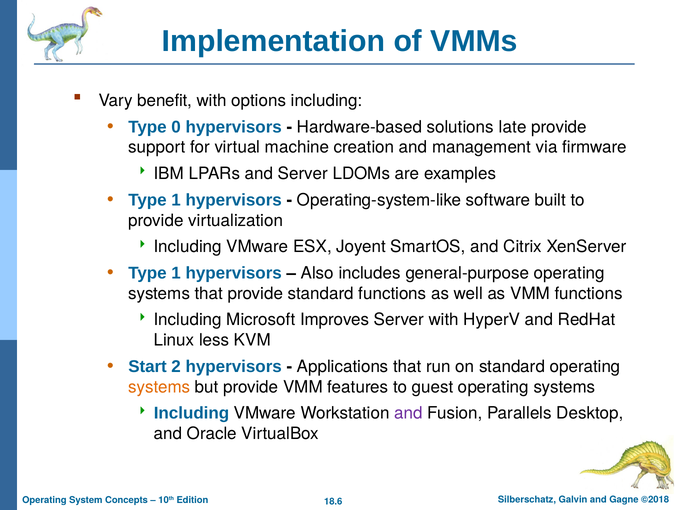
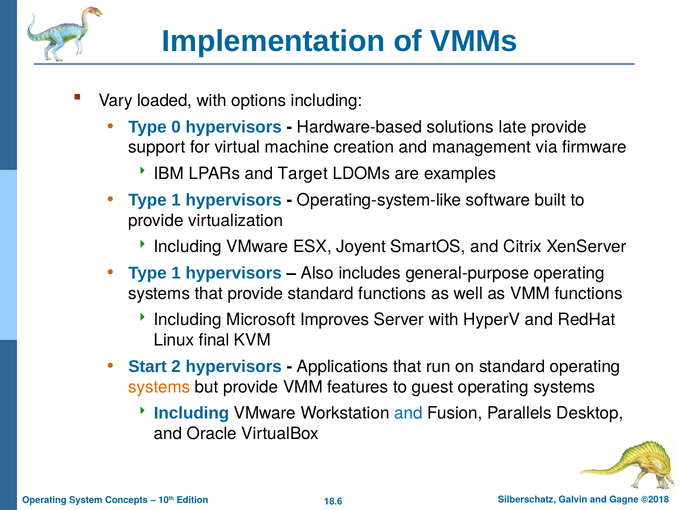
benefit: benefit -> loaded
and Server: Server -> Target
less: less -> final
and at (408, 413) colour: purple -> blue
